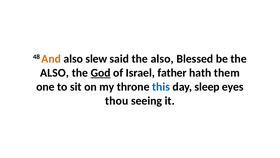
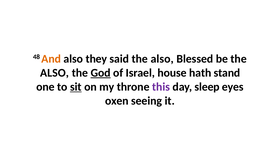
slew: slew -> they
father: father -> house
them: them -> stand
sit underline: none -> present
this colour: blue -> purple
thou: thou -> oxen
